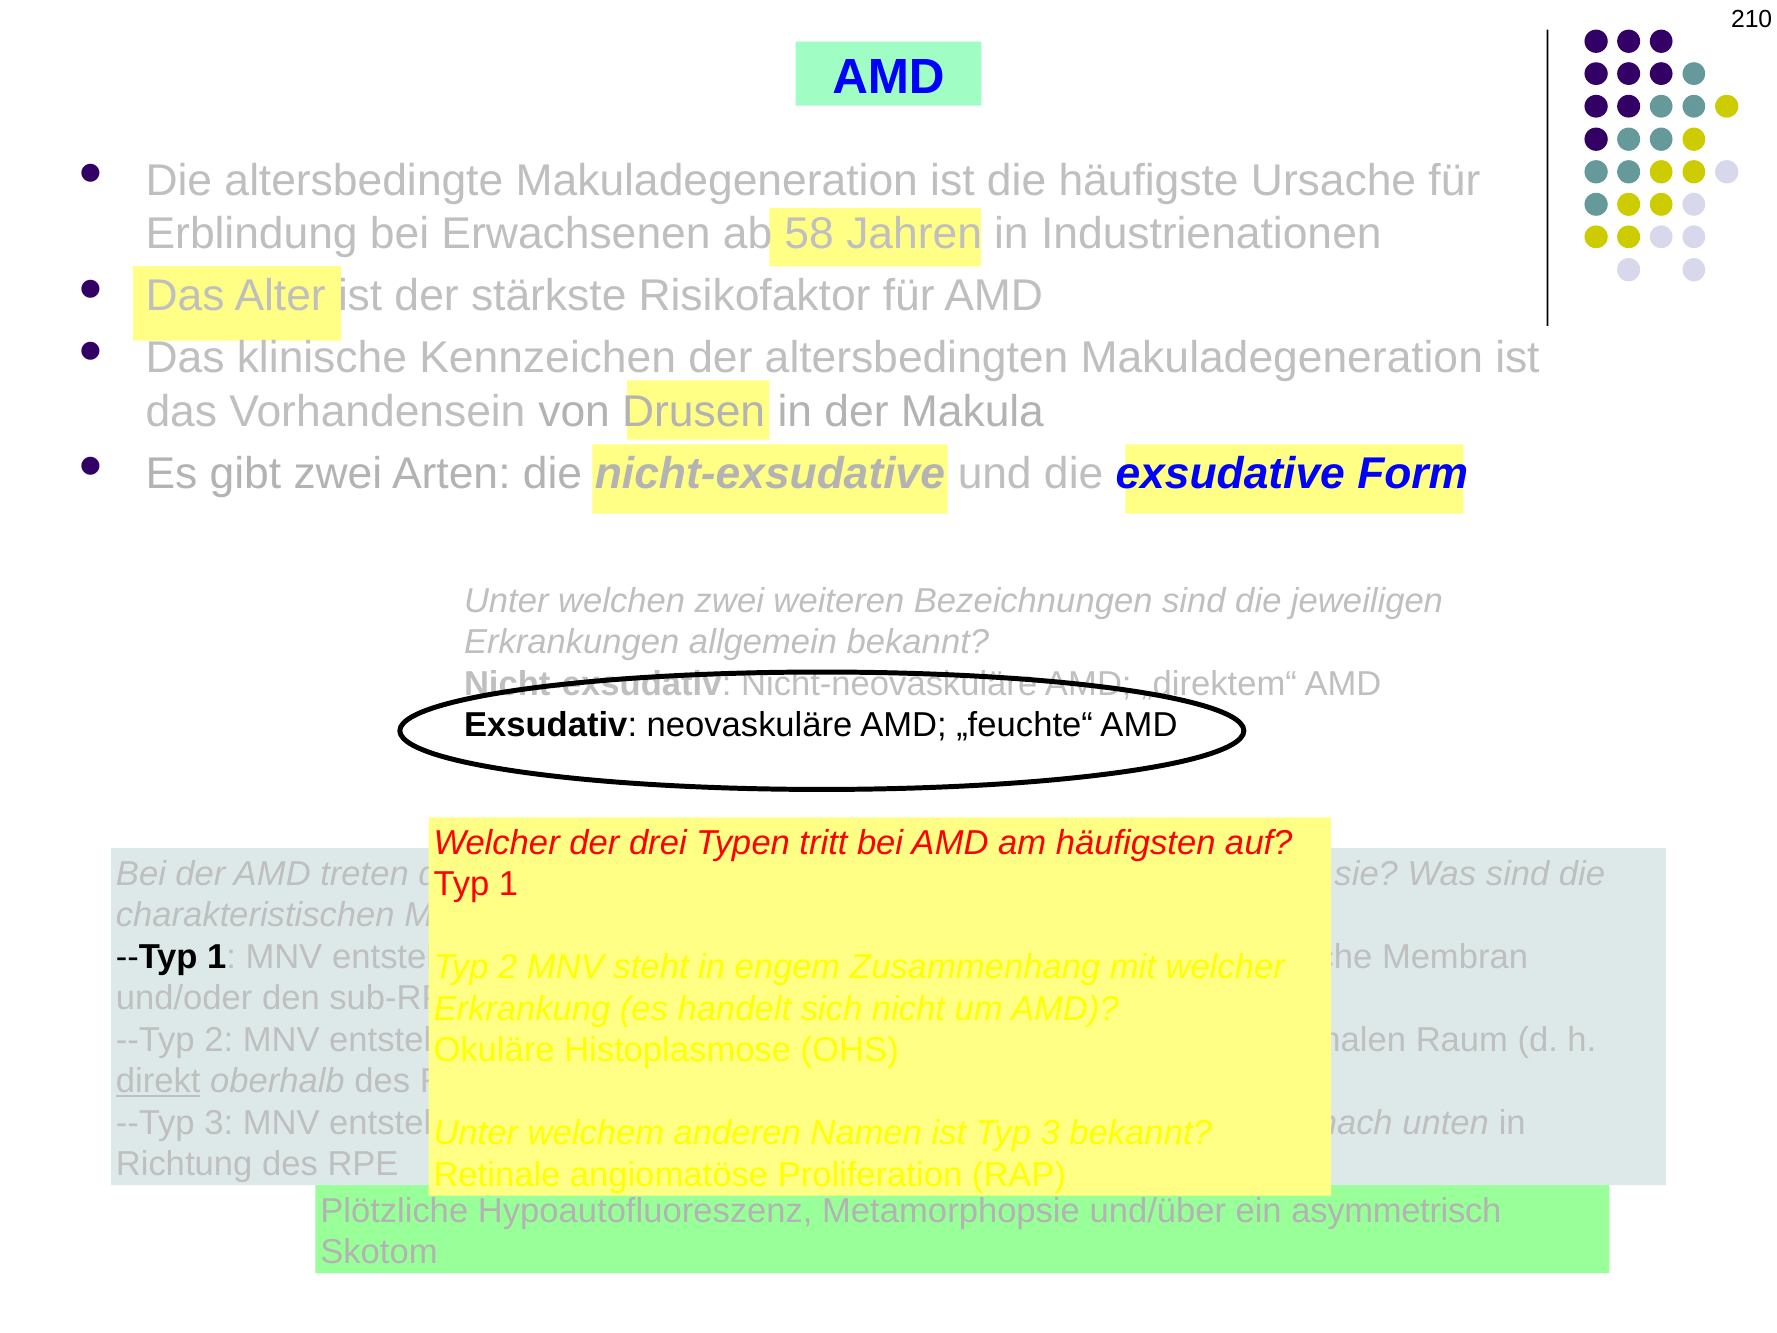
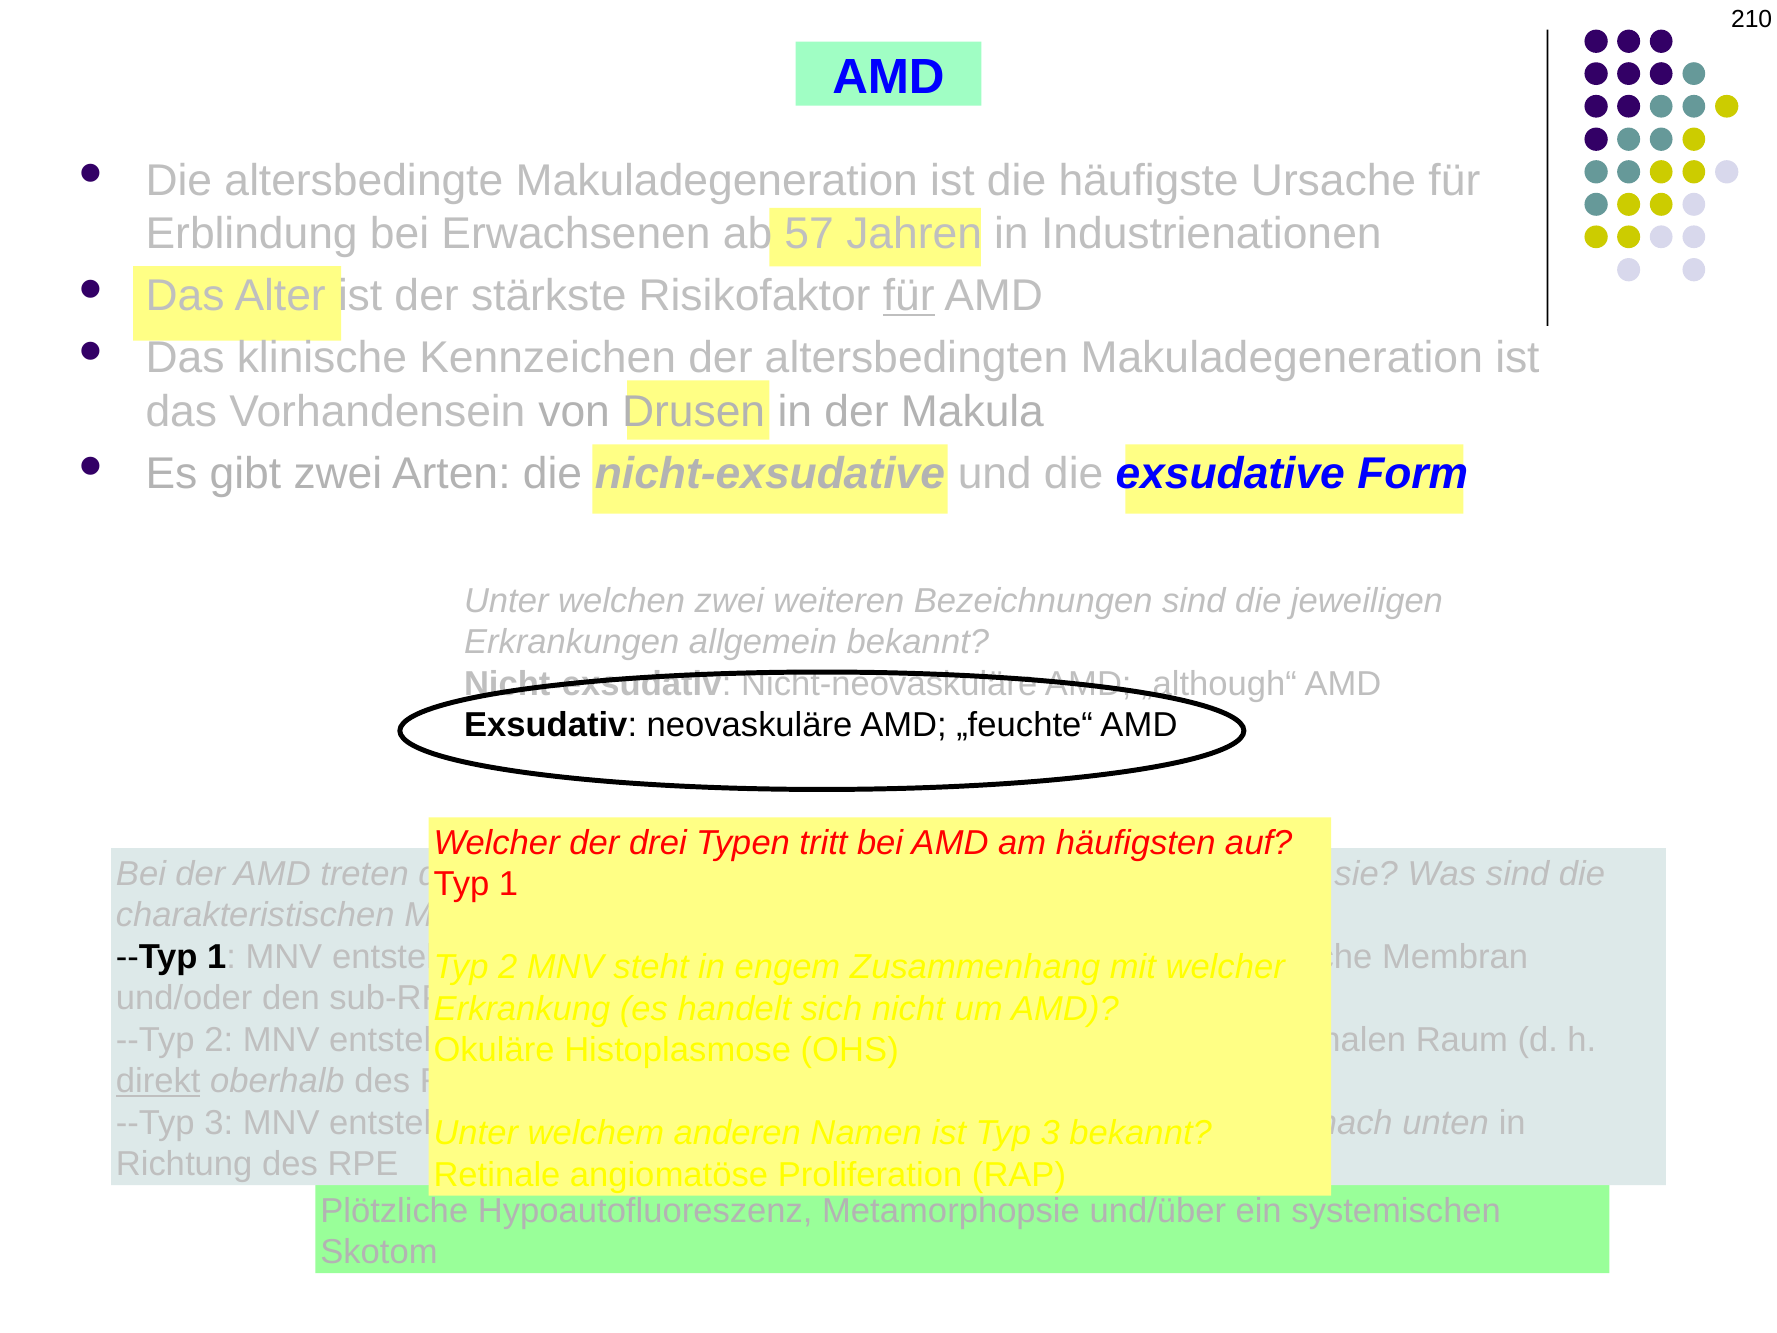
58: 58 -> 57
für at (909, 296) underline: none -> present
„direktem“: „direktem“ -> „although“
asymmetrisch: asymmetrisch -> systemischen
